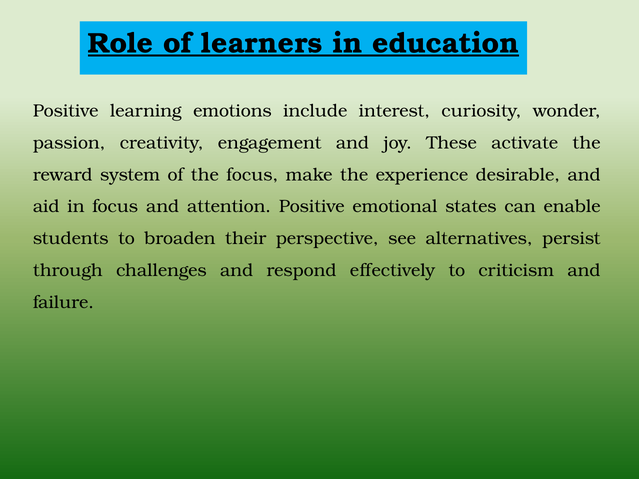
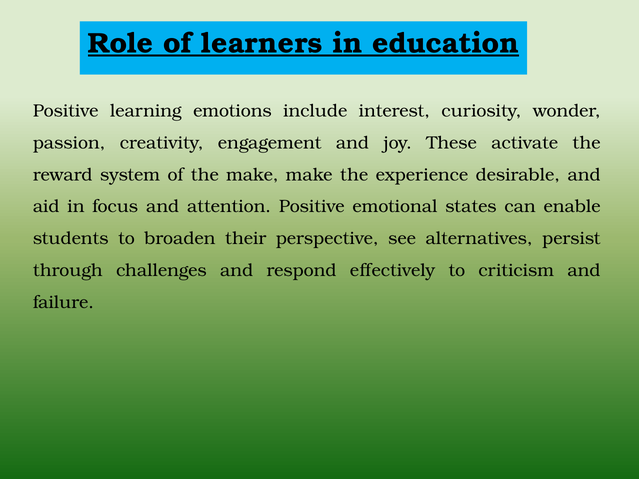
the focus: focus -> make
